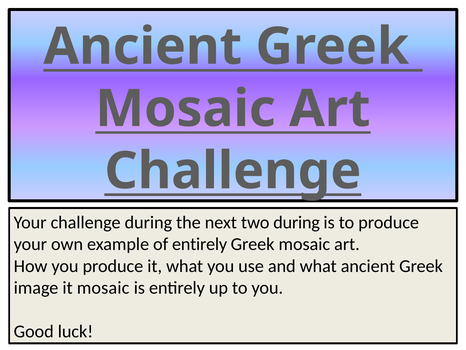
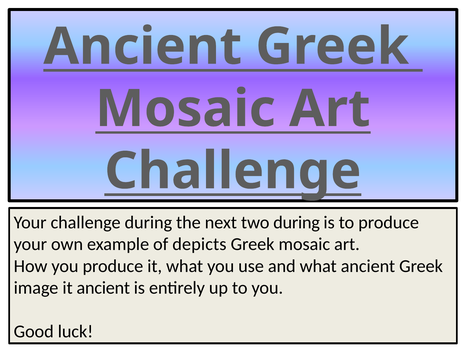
of entirely: entirely -> depicts
it mosaic: mosaic -> ancient
